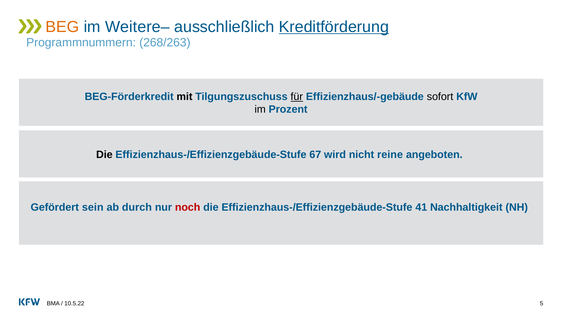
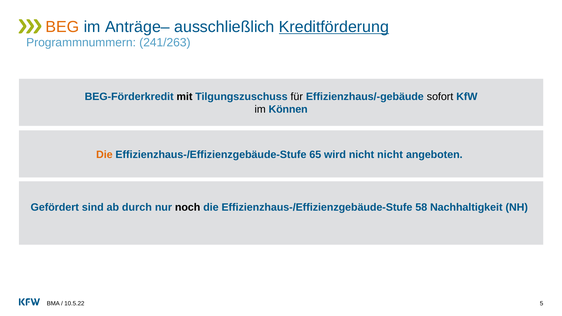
Weitere–: Weitere– -> Anträge–
268/263: 268/263 -> 241/263
für underline: present -> none
Prozent: Prozent -> Können
Die at (104, 155) colour: black -> orange
67: 67 -> 65
nicht reine: reine -> nicht
sein: sein -> sind
noch colour: red -> black
41: 41 -> 58
